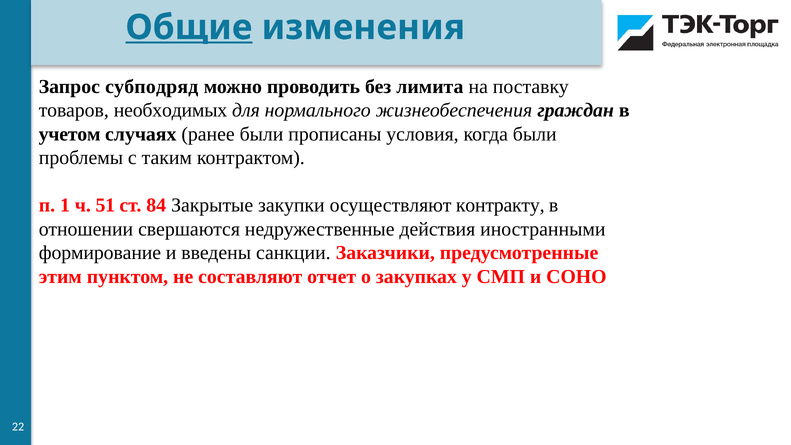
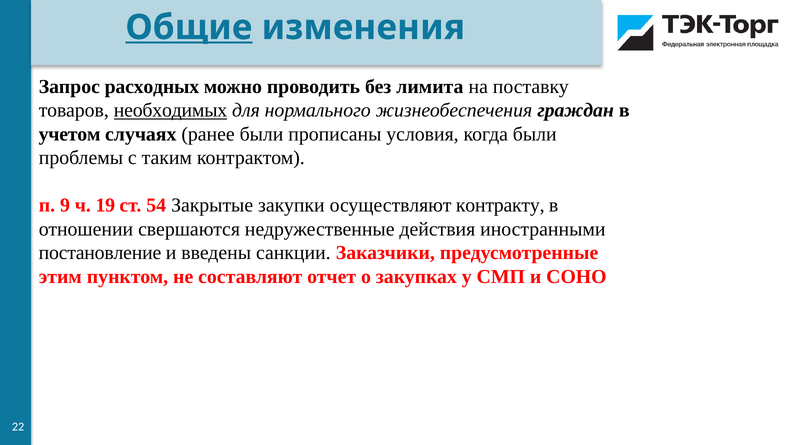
субподряд: субподряд -> расходных
необходимых underline: none -> present
1: 1 -> 9
51: 51 -> 19
84: 84 -> 54
формирование: формирование -> постановление
